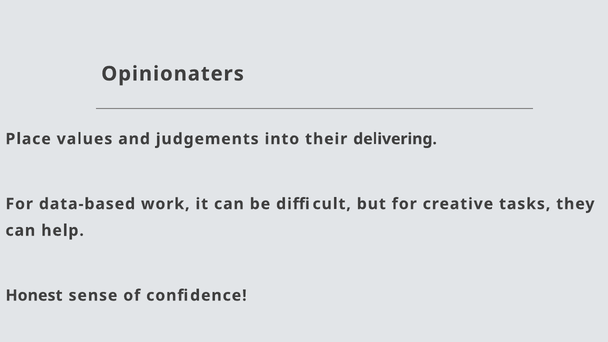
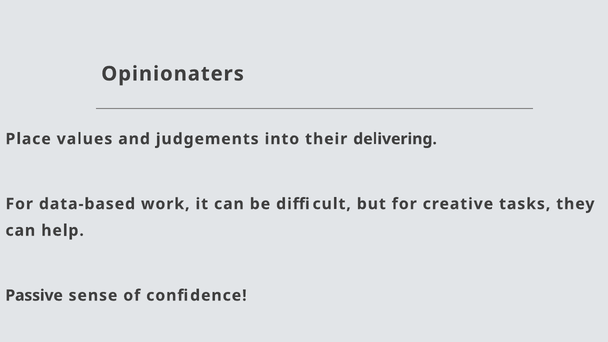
Honest: Honest -> Passive
